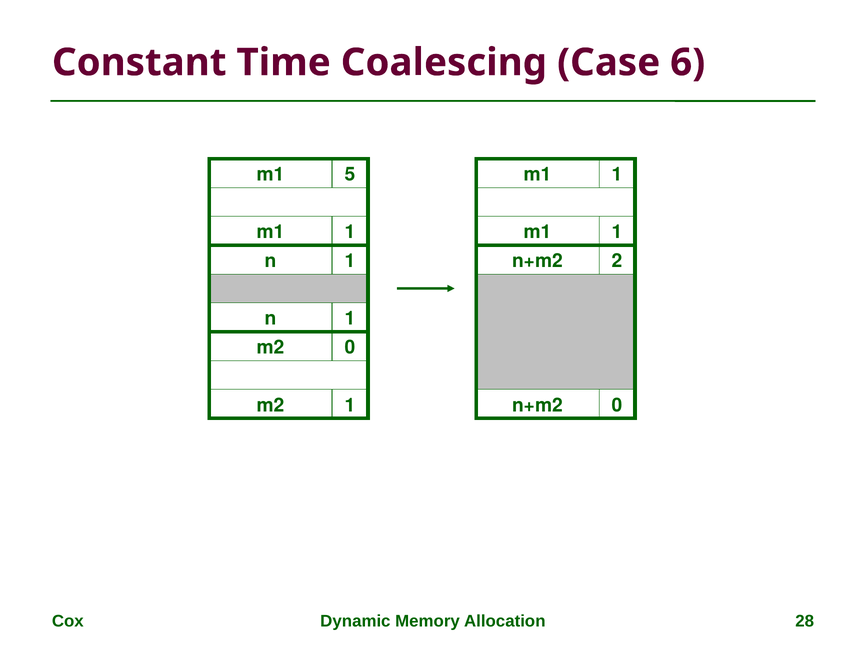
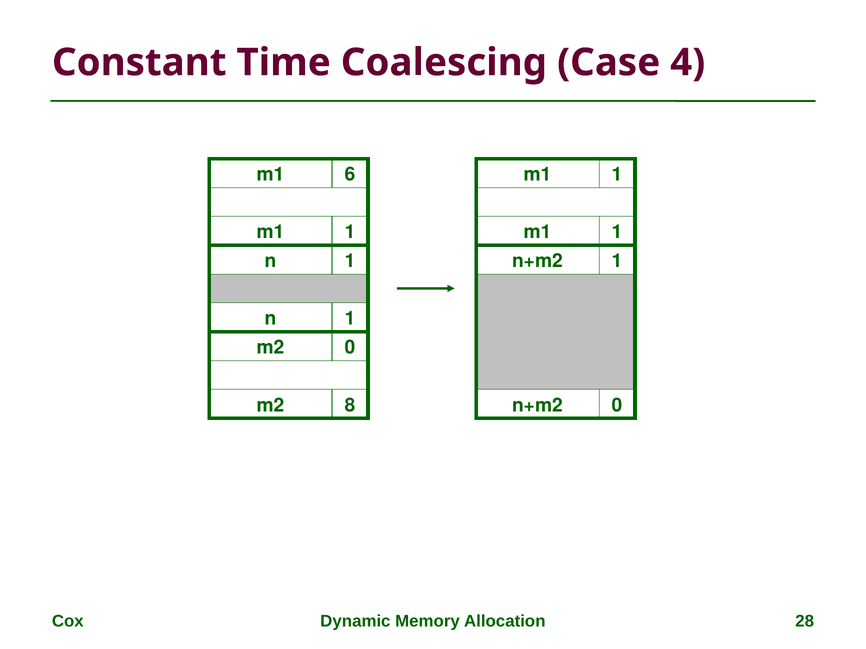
6: 6 -> 4
5: 5 -> 6
n+m2 2: 2 -> 1
m2 1: 1 -> 8
